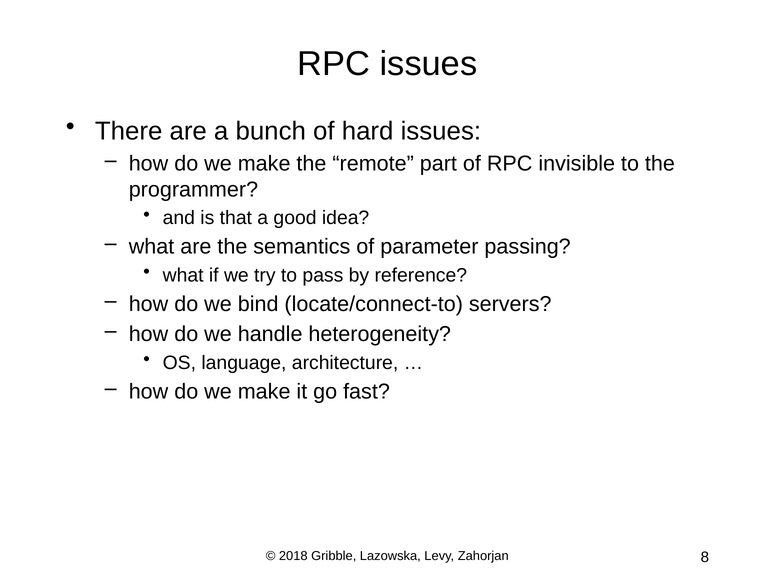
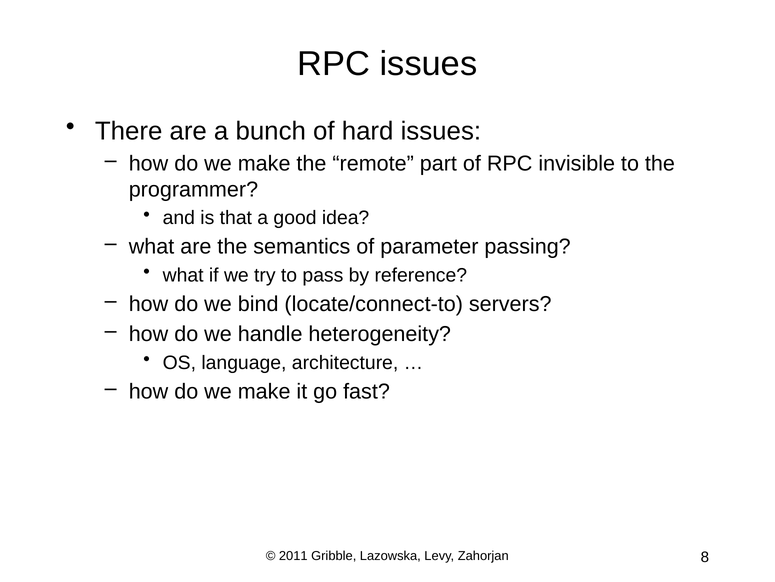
2018: 2018 -> 2011
